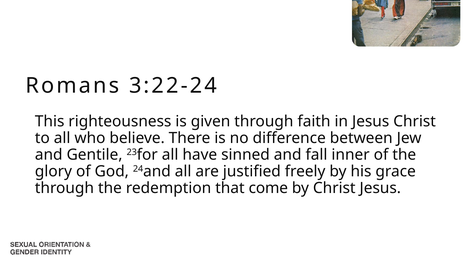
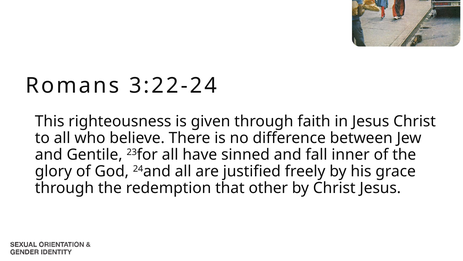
come: come -> other
